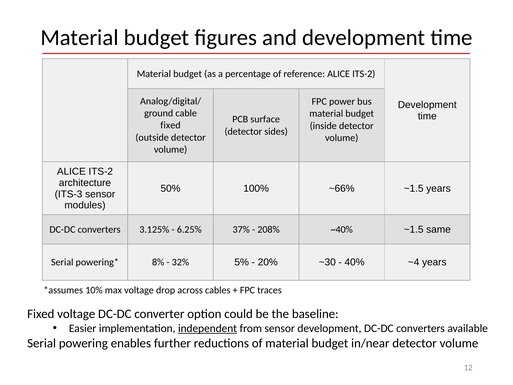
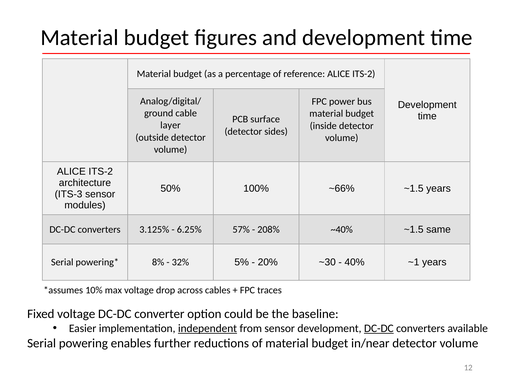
fixed at (171, 125): fixed -> layer
37%: 37% -> 57%
~4: ~4 -> ~1
DC-DC at (379, 328) underline: none -> present
